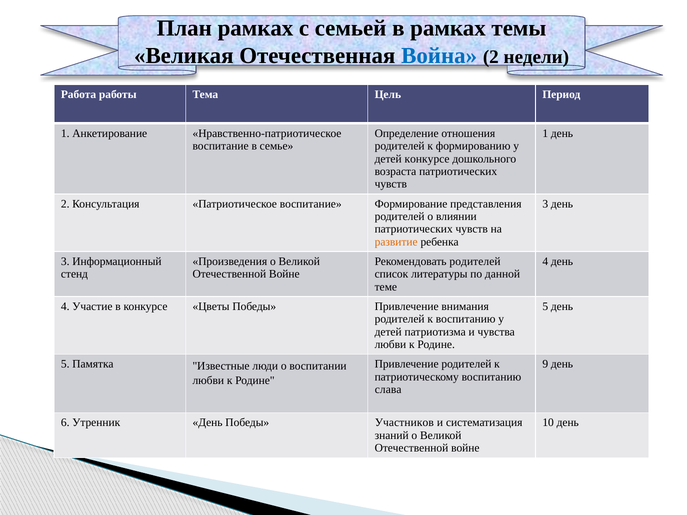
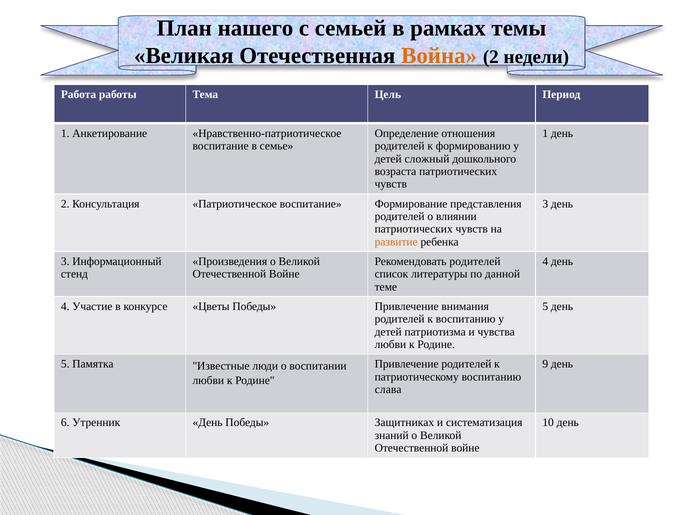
План рамках: рамках -> нашего
Война colour: blue -> orange
детей конкурсе: конкурсе -> сложный
Участников: Участников -> Защитниках
